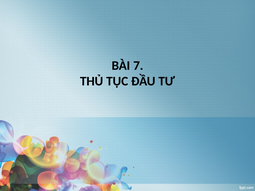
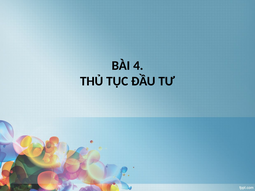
7: 7 -> 4
